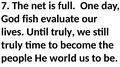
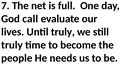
fish: fish -> call
world: world -> needs
